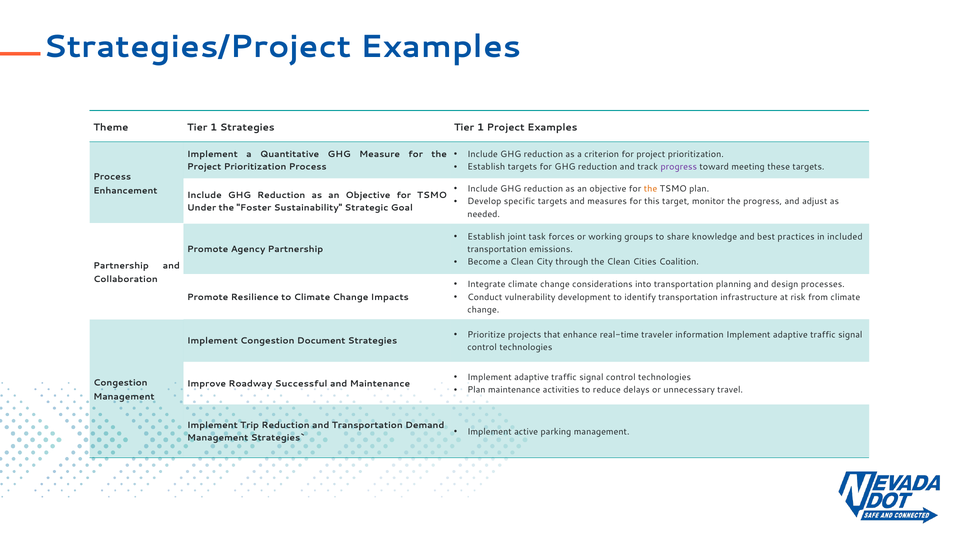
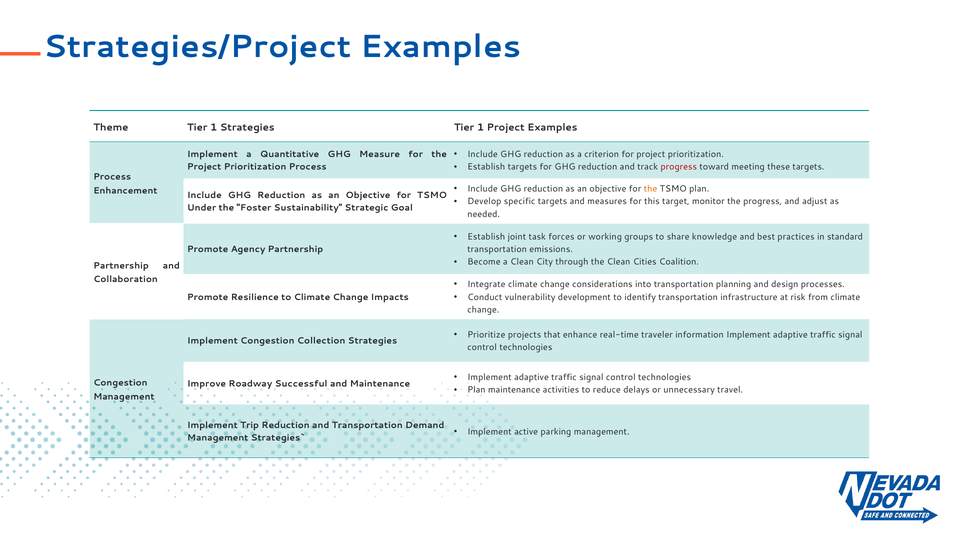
progress at (679, 167) colour: purple -> red
included: included -> standard
Document: Document -> Collection
